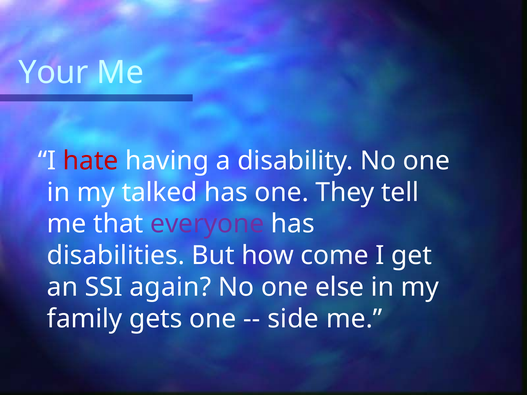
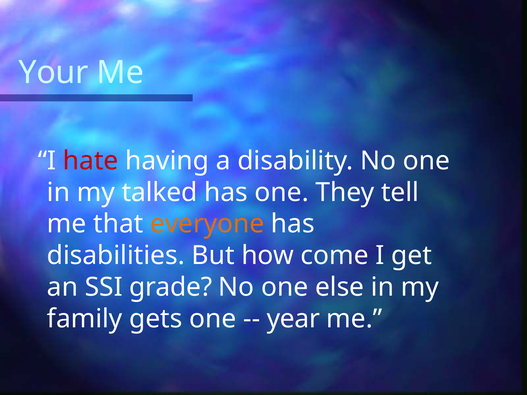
everyone colour: purple -> orange
again: again -> grade
side: side -> year
